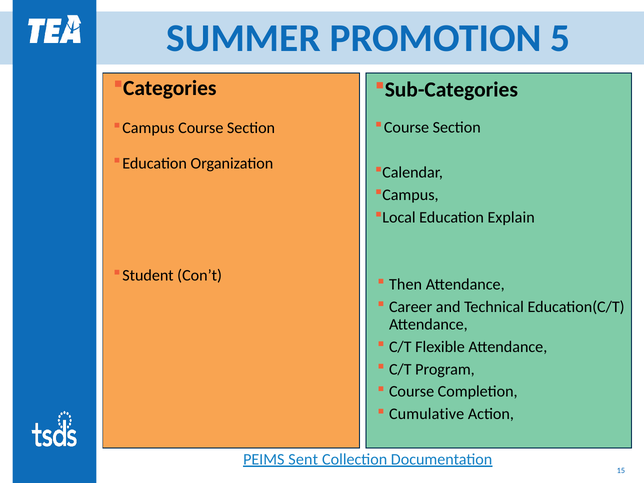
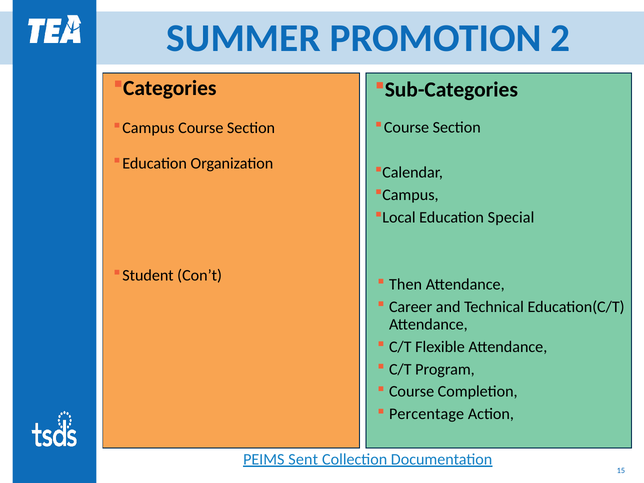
5: 5 -> 2
Explain: Explain -> Special
Cumulative: Cumulative -> Percentage
